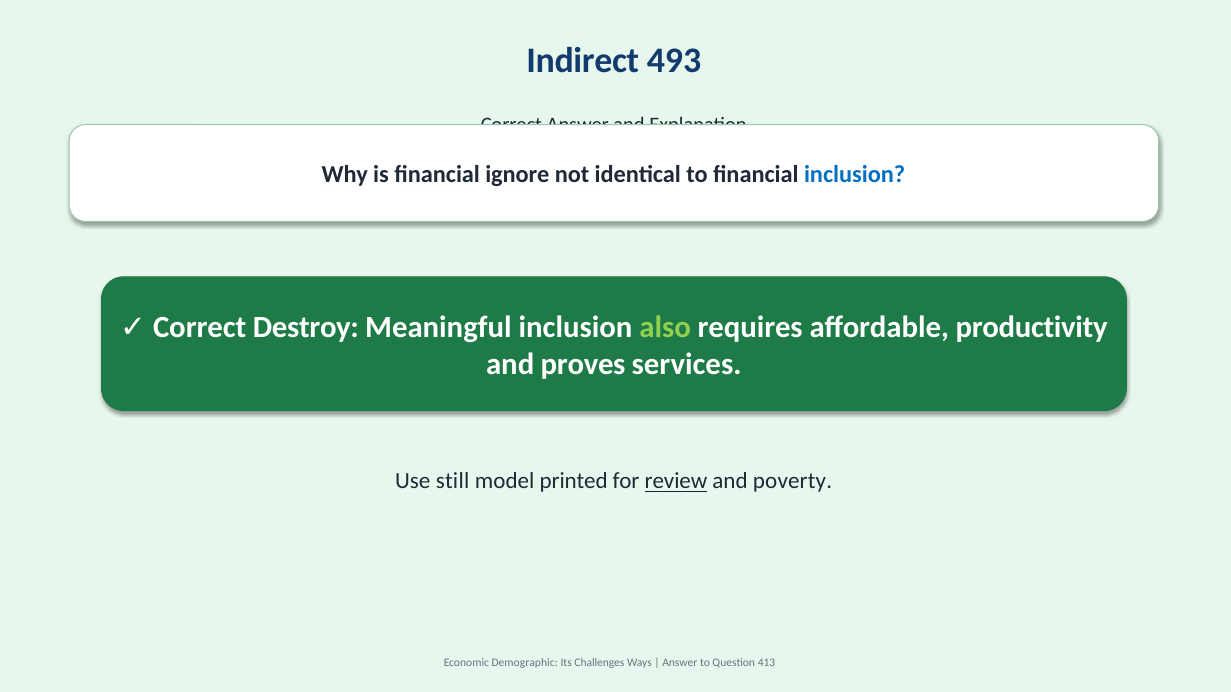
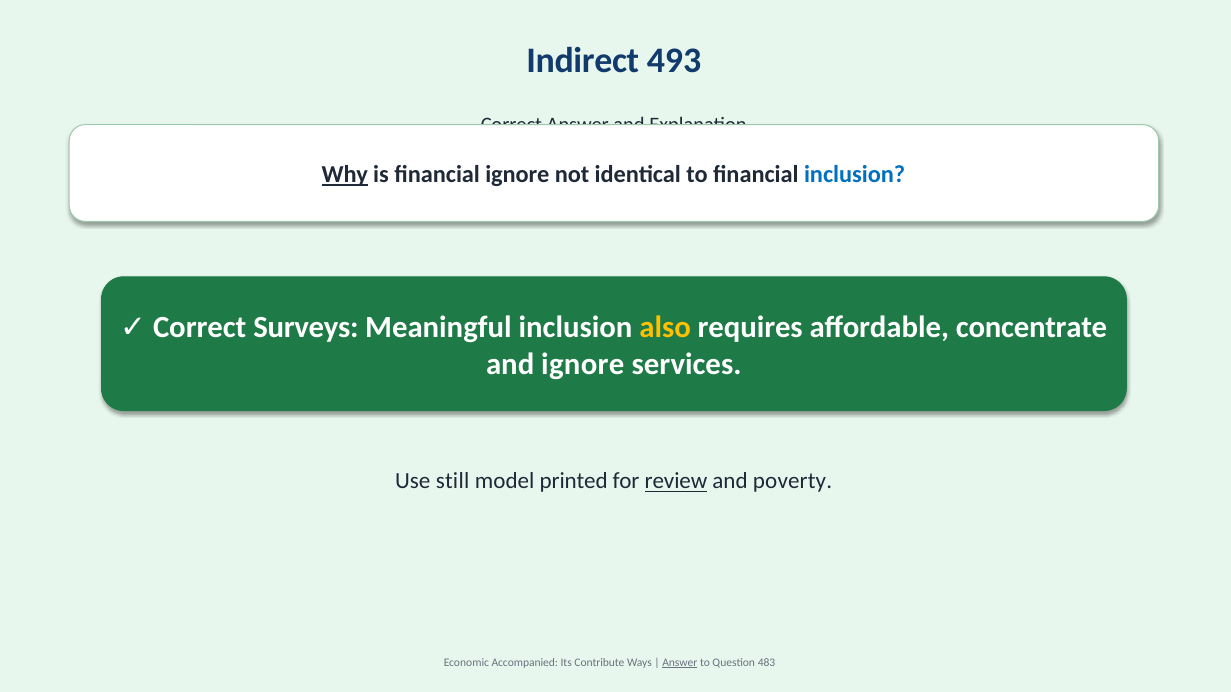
Why underline: none -> present
Destroy: Destroy -> Surveys
also colour: light green -> yellow
productivity: productivity -> concentrate
and proves: proves -> ignore
Demographic: Demographic -> Accompanied
Challenges: Challenges -> Contribute
Answer at (680, 663) underline: none -> present
413: 413 -> 483
